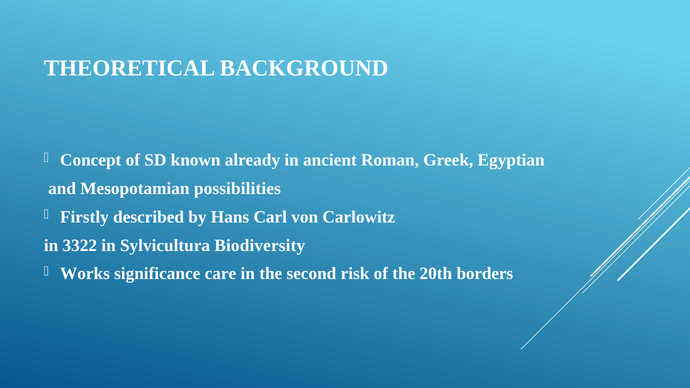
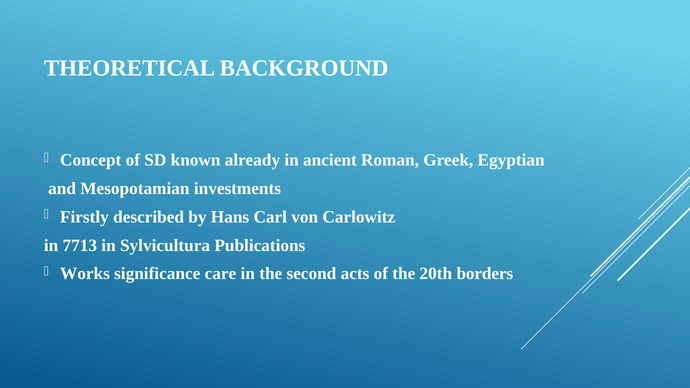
possibilities: possibilities -> investments
3322: 3322 -> 7713
Biodiversity: Biodiversity -> Publications
risk: risk -> acts
